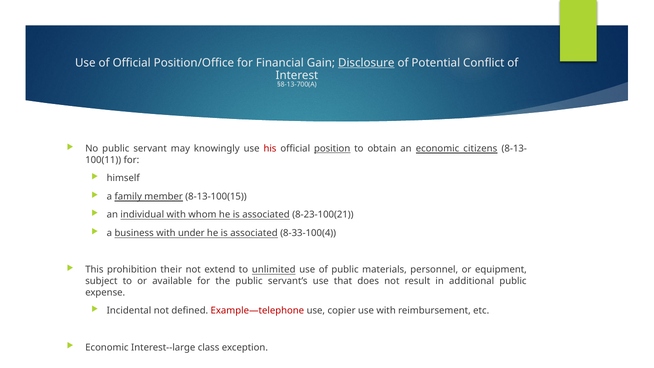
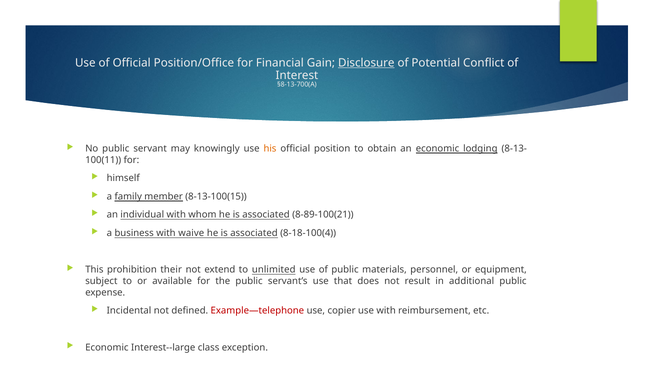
his colour: red -> orange
position underline: present -> none
citizens: citizens -> lodging
8-23-100(21: 8-23-100(21 -> 8-89-100(21
under: under -> waive
8-33-100(4: 8-33-100(4 -> 8-18-100(4
